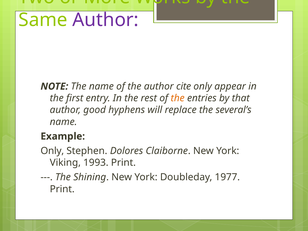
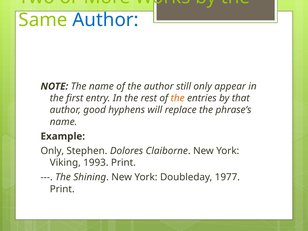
Author at (106, 20) colour: purple -> blue
cite: cite -> still
several’s: several’s -> phrase’s
